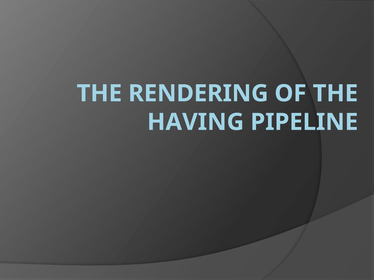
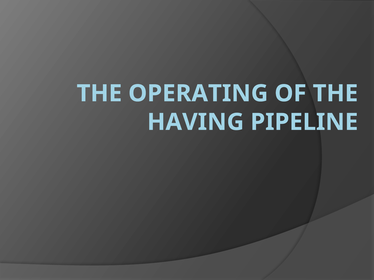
RENDERING: RENDERING -> OPERATING
